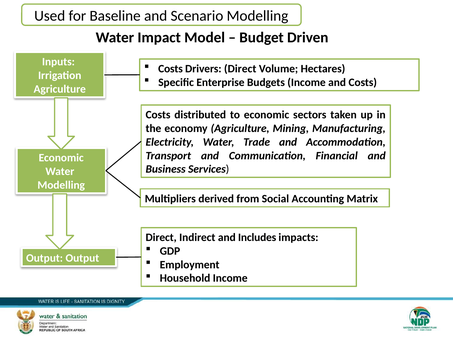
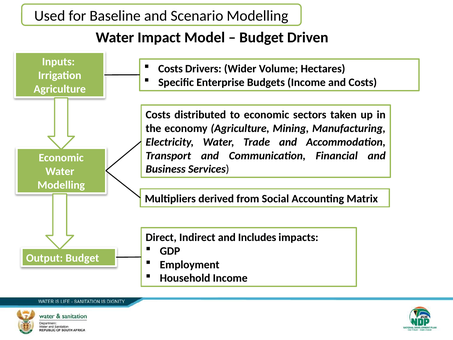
Drivers Direct: Direct -> Wider
Output Output: Output -> Budget
